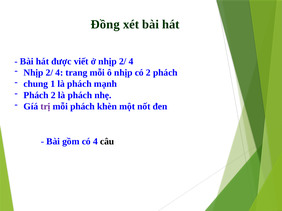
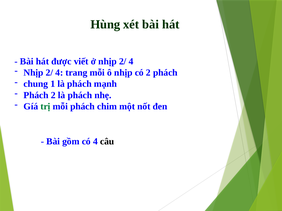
Đồng: Đồng -> Hùng
trị colour: purple -> green
khèn: khèn -> chim
